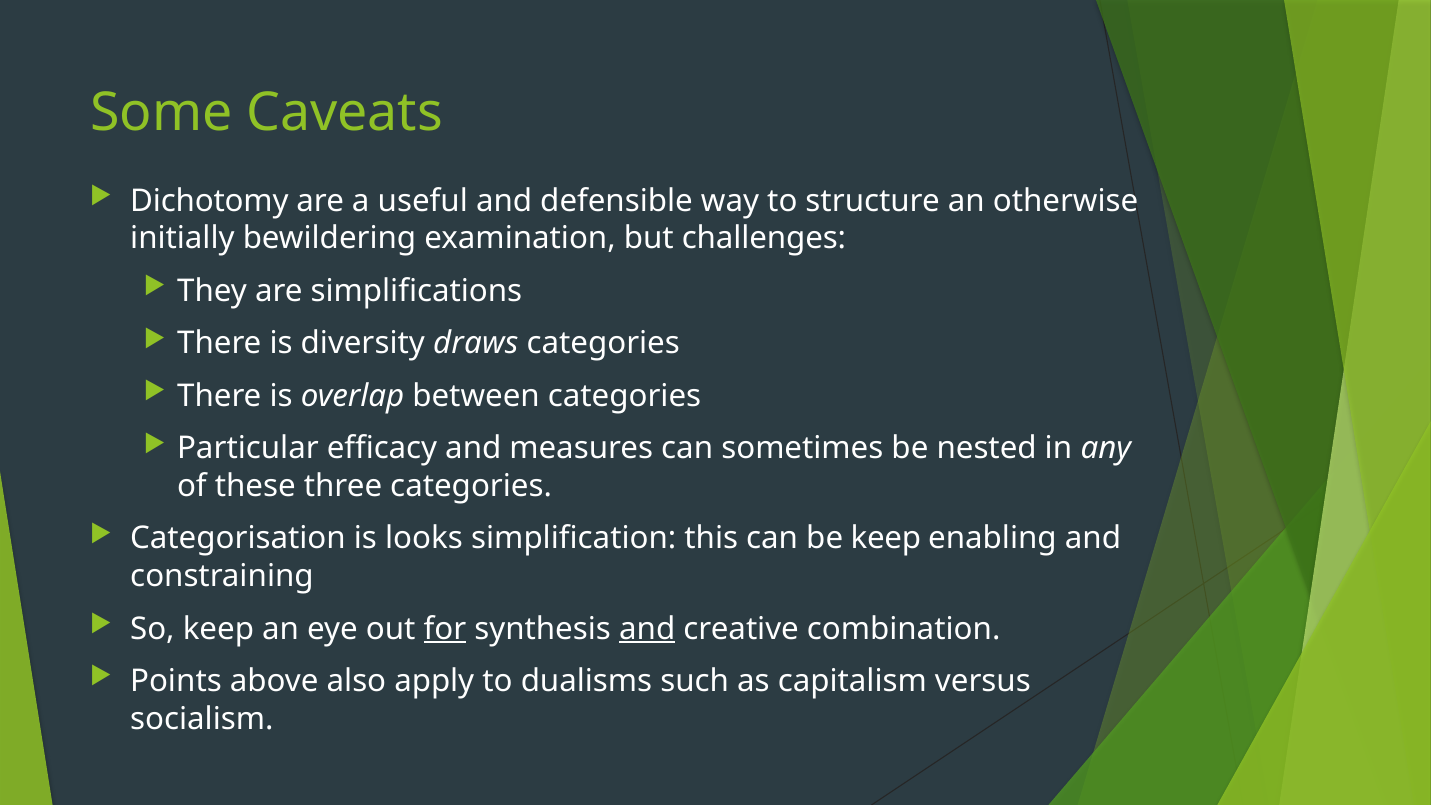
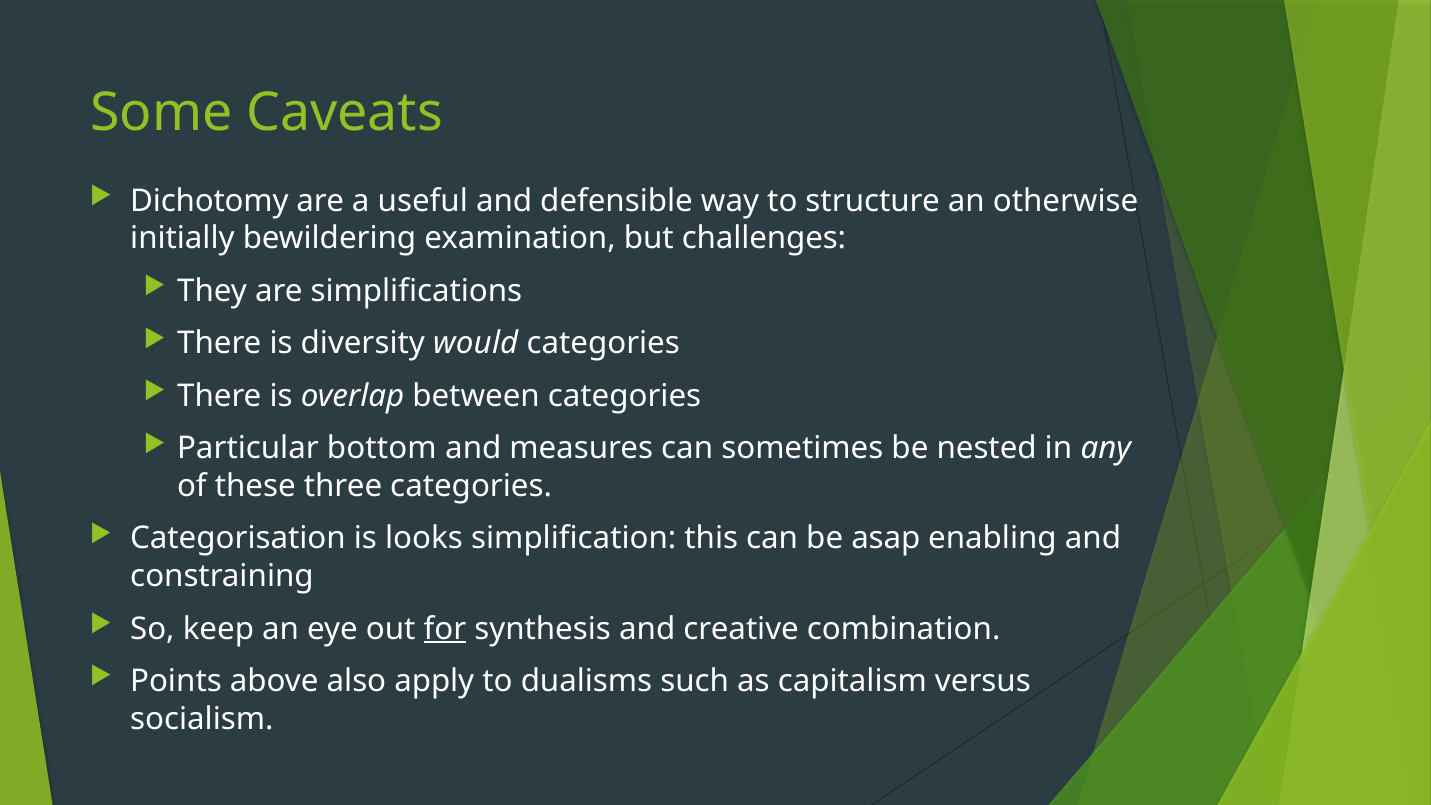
draws: draws -> would
efficacy: efficacy -> bottom
be keep: keep -> asap
and at (647, 629) underline: present -> none
